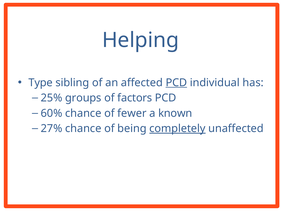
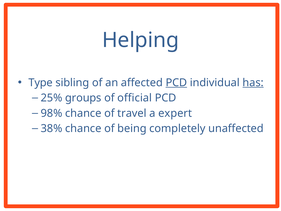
has underline: none -> present
factors: factors -> official
60%: 60% -> 98%
fewer: fewer -> travel
known: known -> expert
27%: 27% -> 38%
completely underline: present -> none
